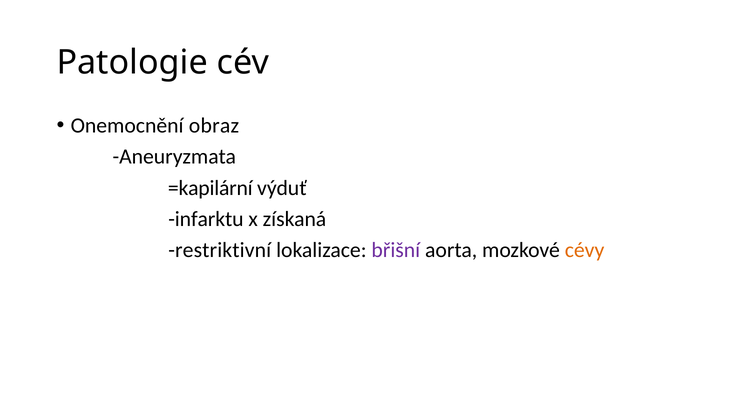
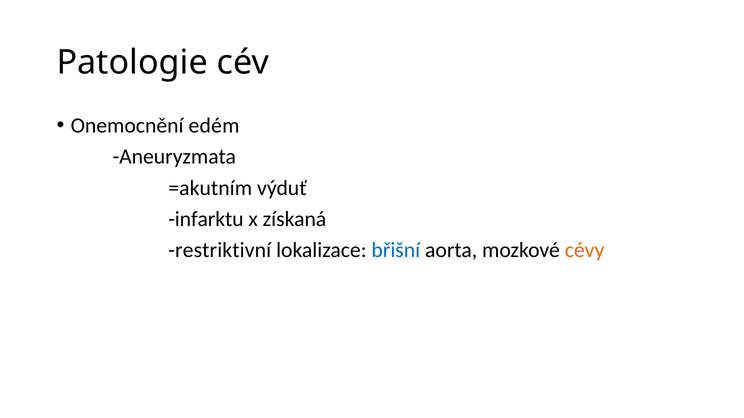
obraz: obraz -> edém
=kapilární: =kapilární -> =akutním
břišní colour: purple -> blue
